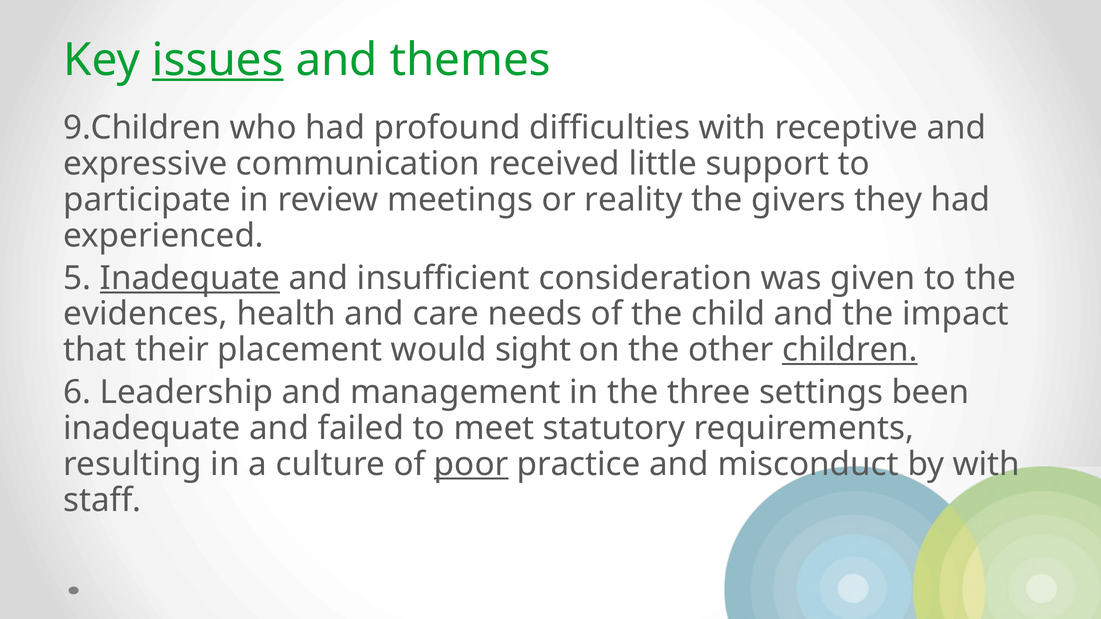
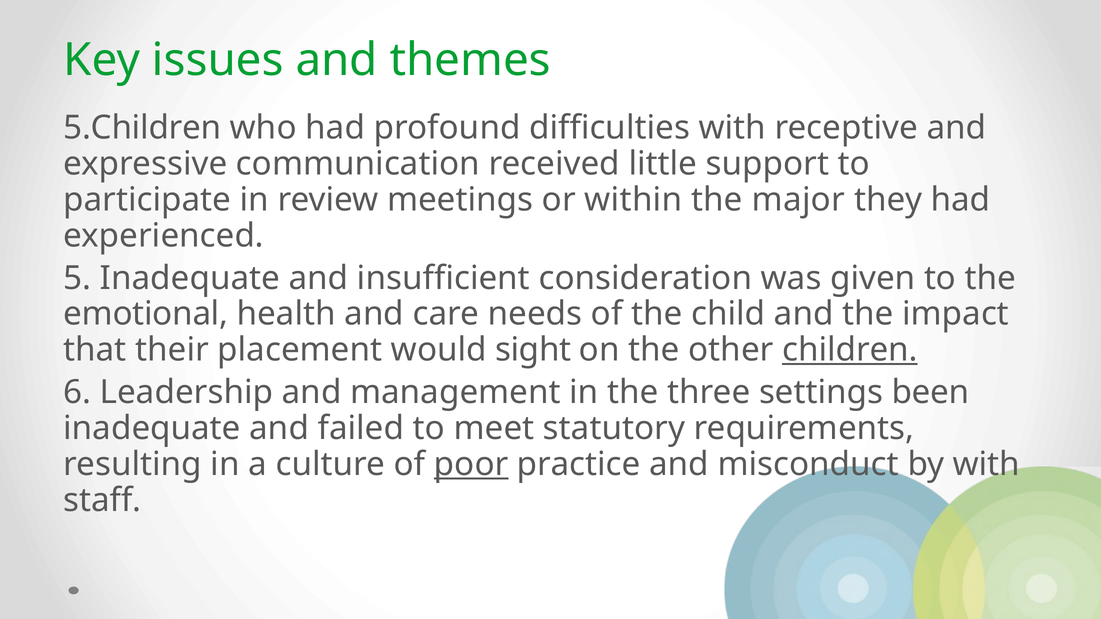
issues underline: present -> none
9.Children: 9.Children -> 5.Children
reality: reality -> within
givers: givers -> major
Inadequate at (190, 278) underline: present -> none
evidences: evidences -> emotional
